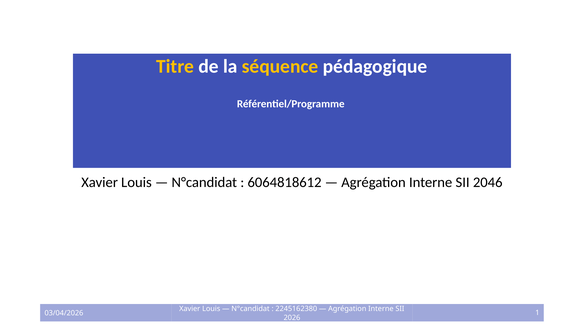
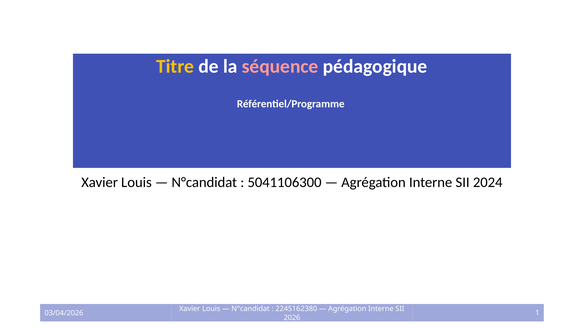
séquence colour: yellow -> pink
6064818612: 6064818612 -> 5041106300
2046: 2046 -> 2024
